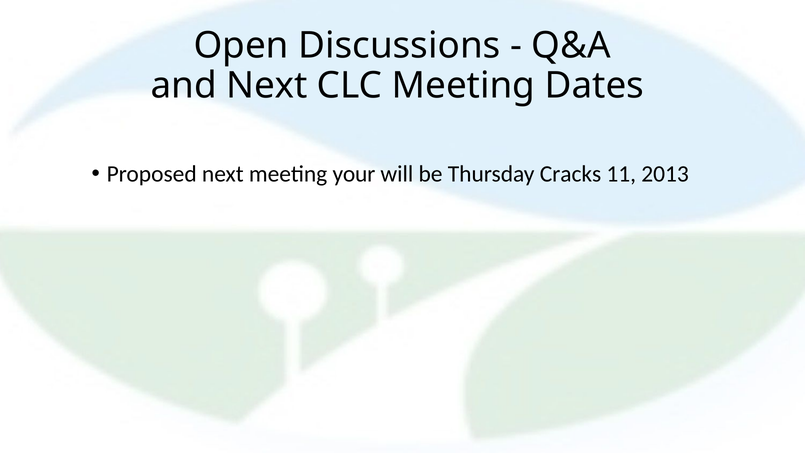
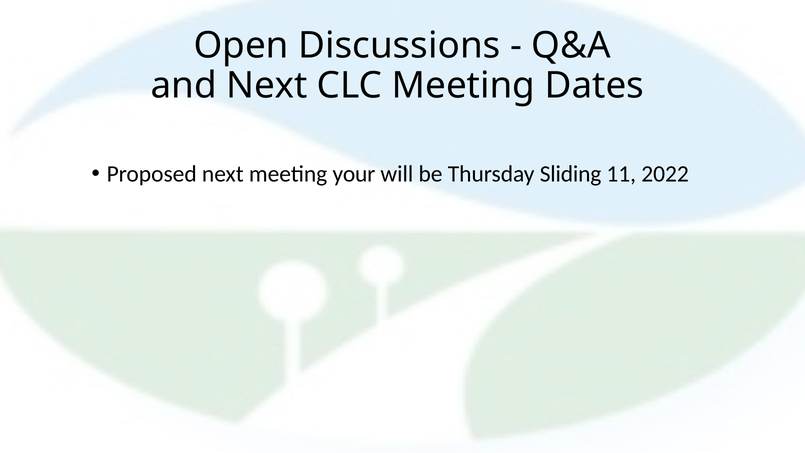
Cracks: Cracks -> Sliding
2013: 2013 -> 2022
